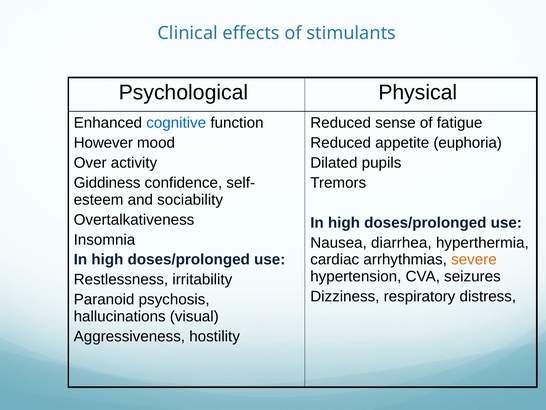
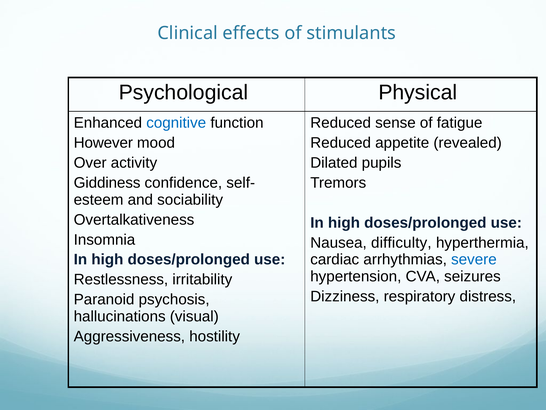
euphoria: euphoria -> revealed
diarrhea: diarrhea -> difficulty
severe colour: orange -> blue
